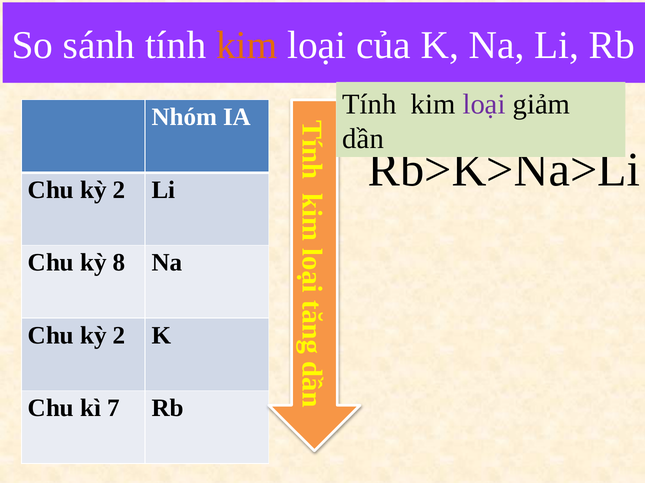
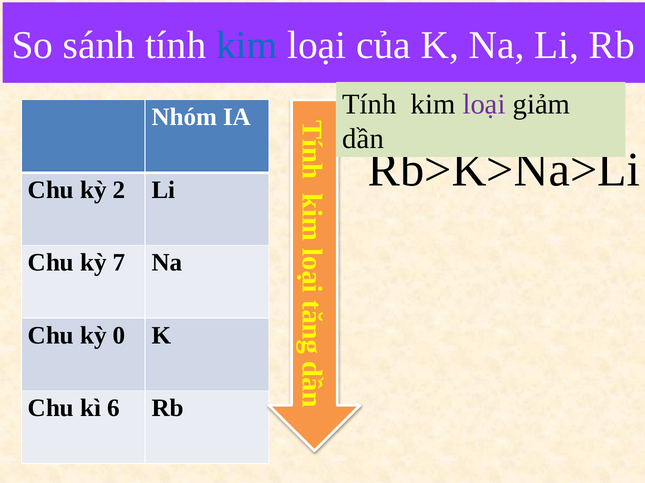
kim at (247, 45) colour: orange -> blue
8: 8 -> 7
2 at (119, 336): 2 -> 0
7: 7 -> 6
